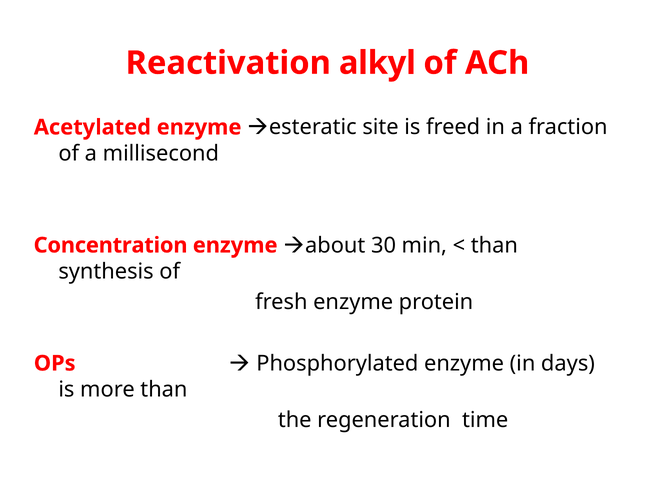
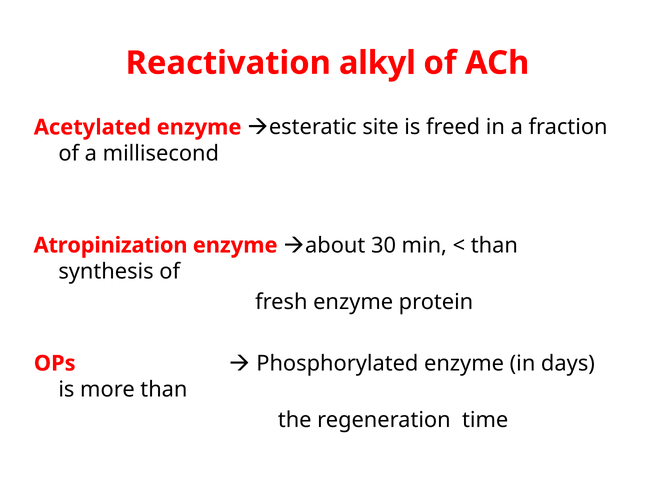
Concentration: Concentration -> Atropinization
